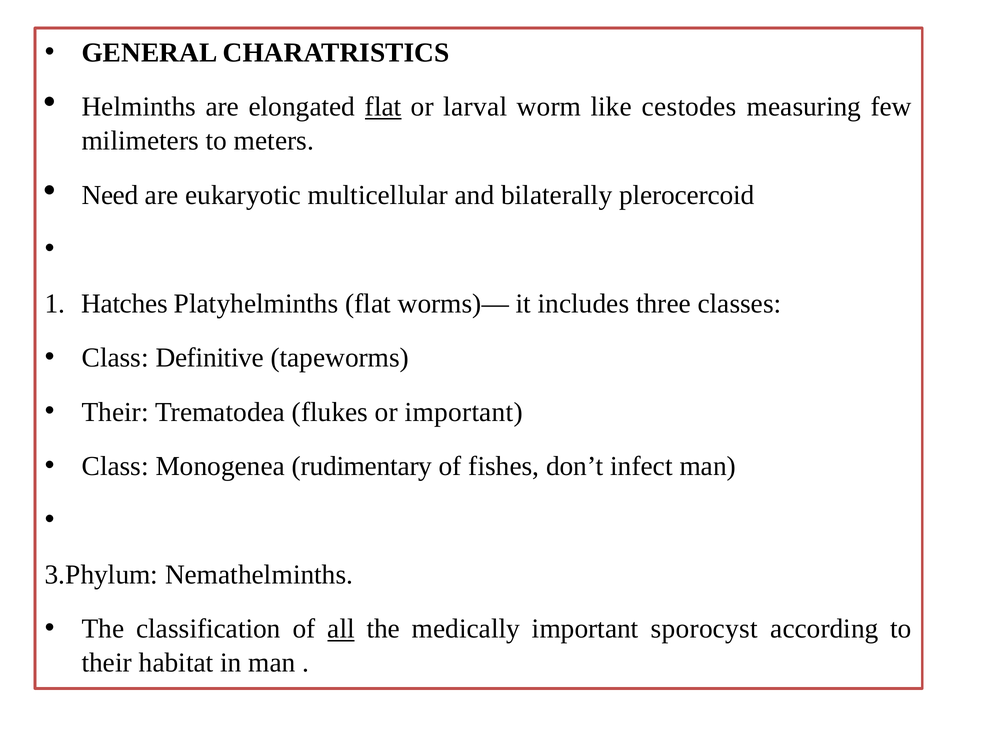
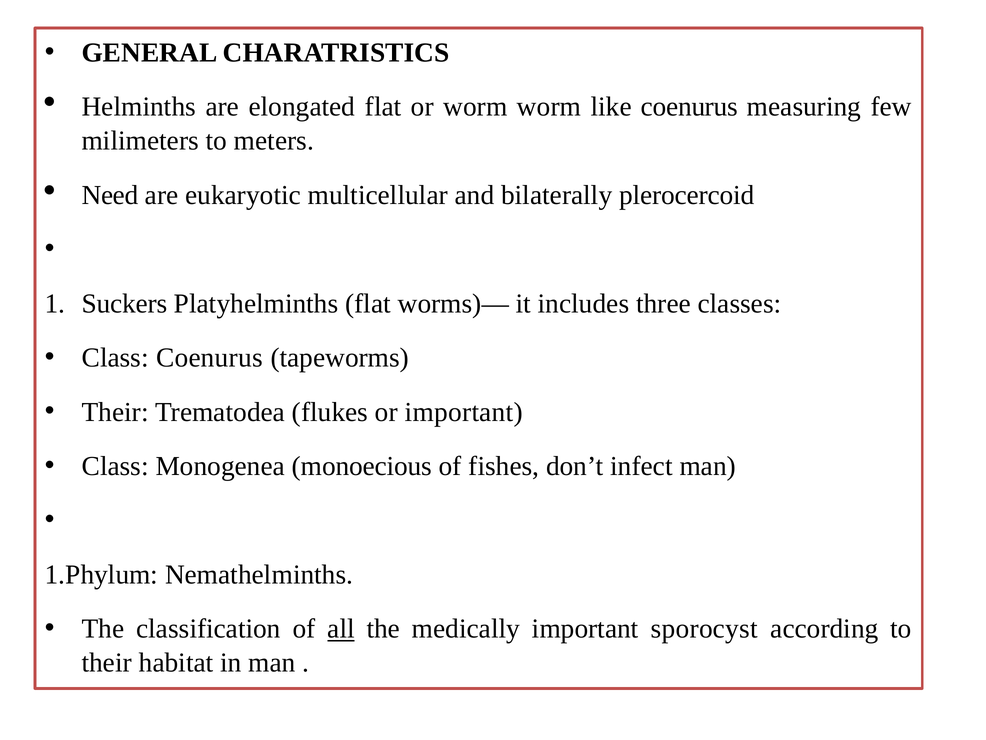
flat at (383, 107) underline: present -> none
or larval: larval -> worm
like cestodes: cestodes -> coenurus
Hatches: Hatches -> Suckers
Class Definitive: Definitive -> Coenurus
rudimentary: rudimentary -> monoecious
3.Phylum: 3.Phylum -> 1.Phylum
